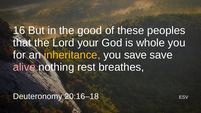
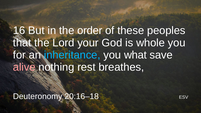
good: good -> order
inheritance colour: yellow -> light blue
you save: save -> what
